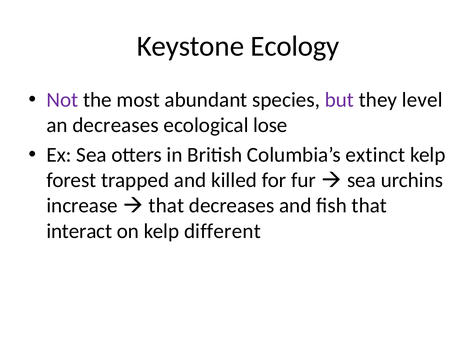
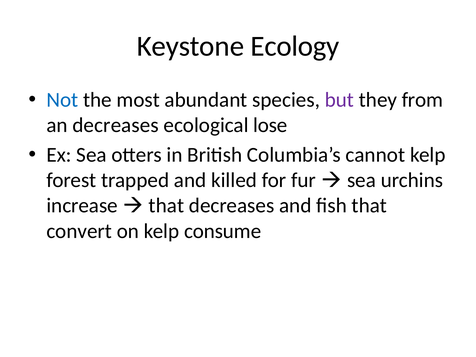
Not colour: purple -> blue
level: level -> from
extinct: extinct -> cannot
interact: interact -> convert
different: different -> consume
